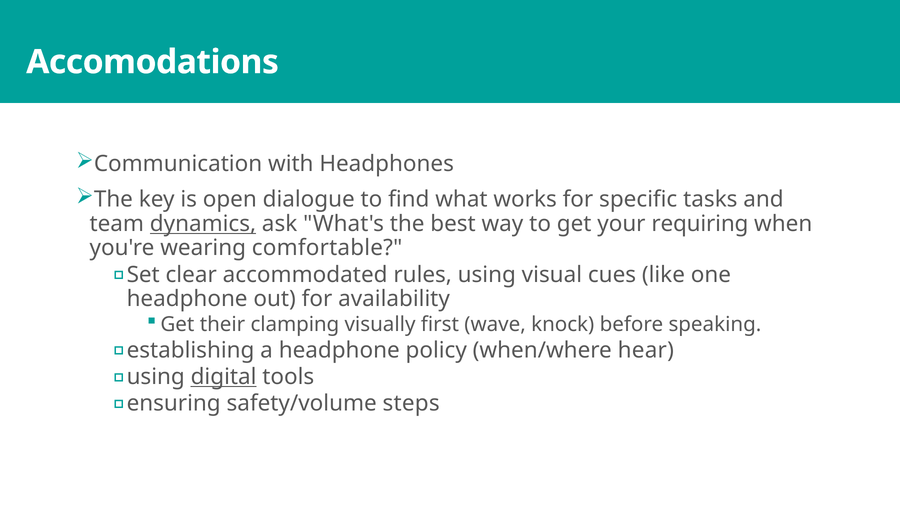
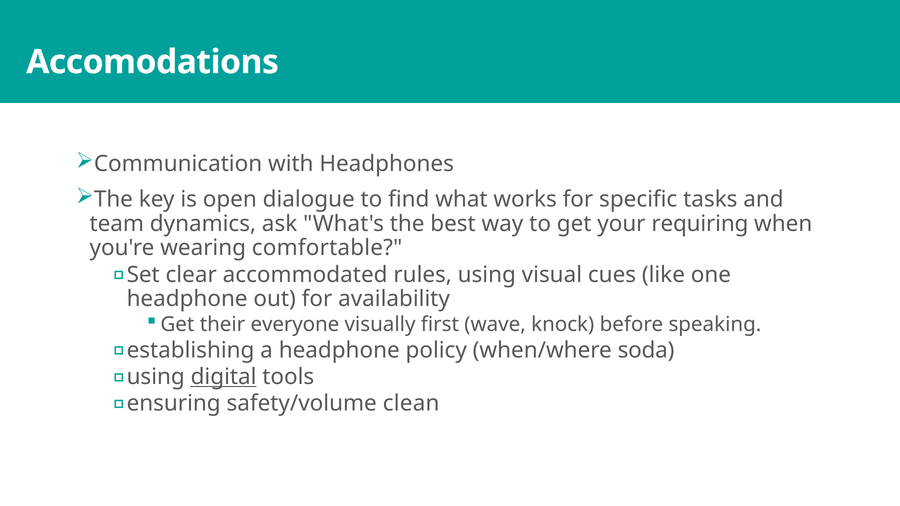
dynamics underline: present -> none
clamping: clamping -> everyone
hear: hear -> soda
steps: steps -> clean
